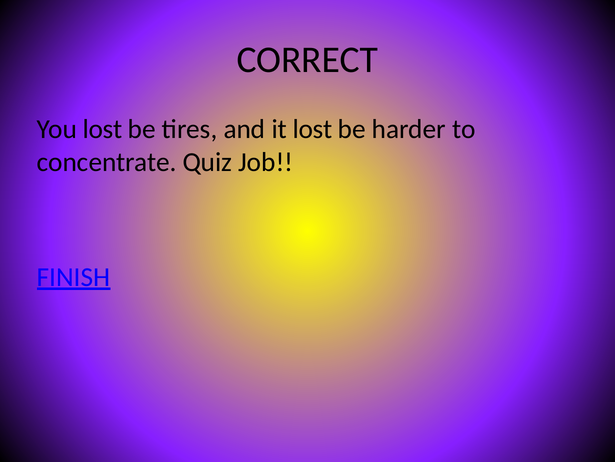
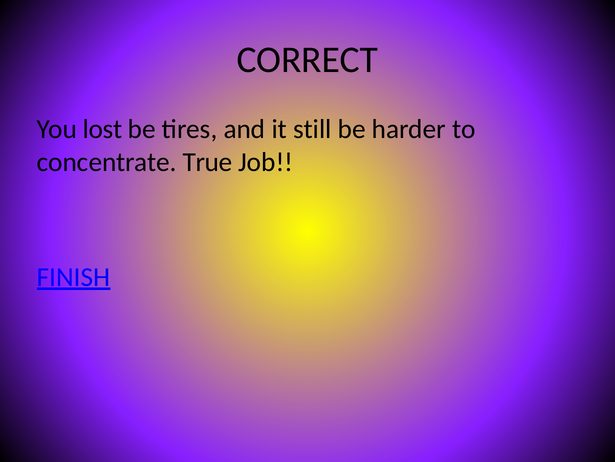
it lost: lost -> still
Quiz: Quiz -> True
